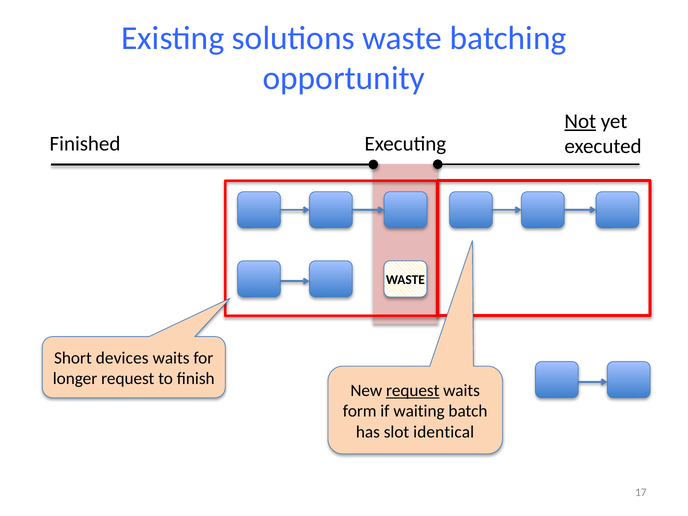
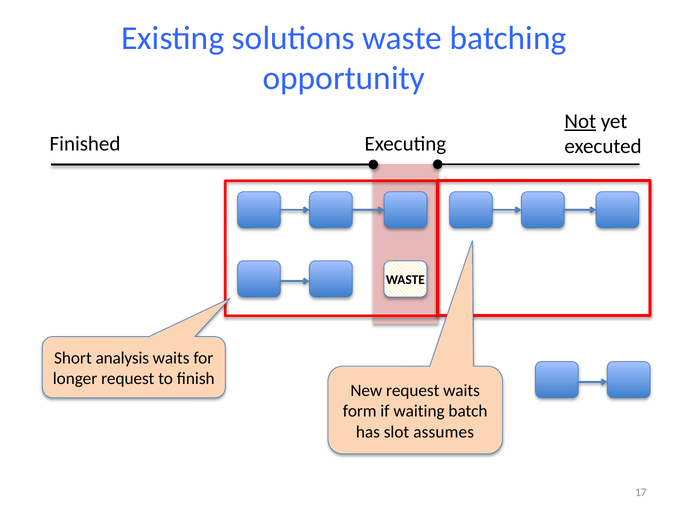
devices: devices -> analysis
request at (413, 391) underline: present -> none
identical: identical -> assumes
